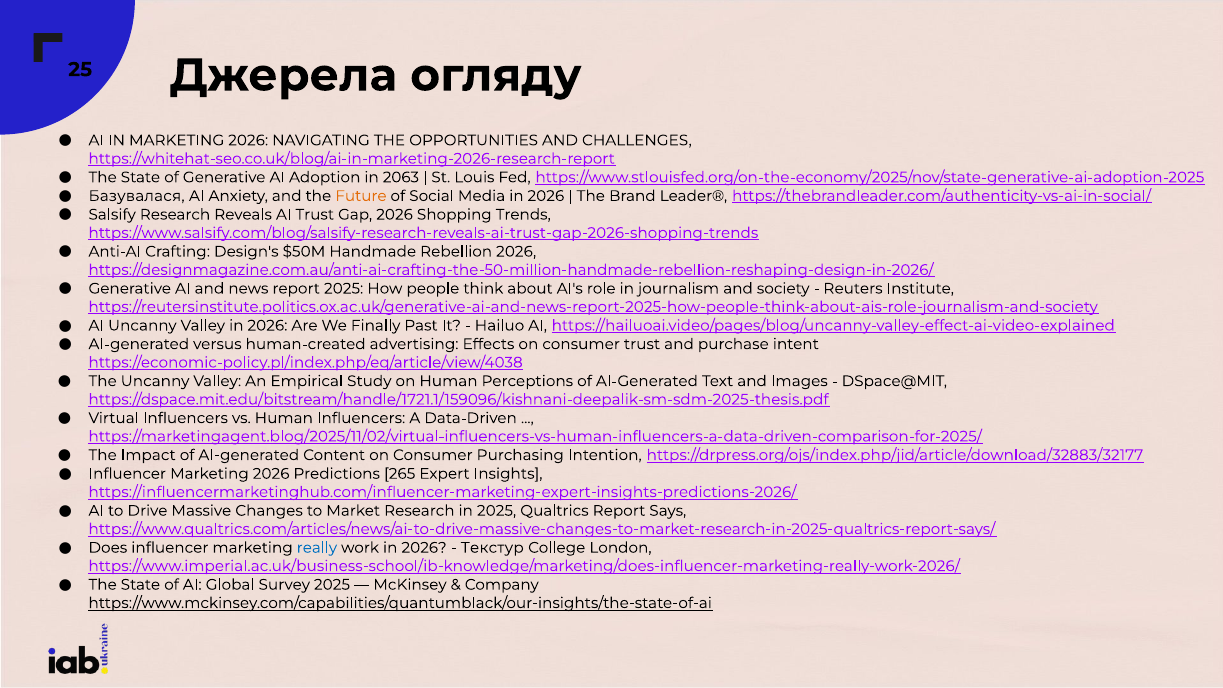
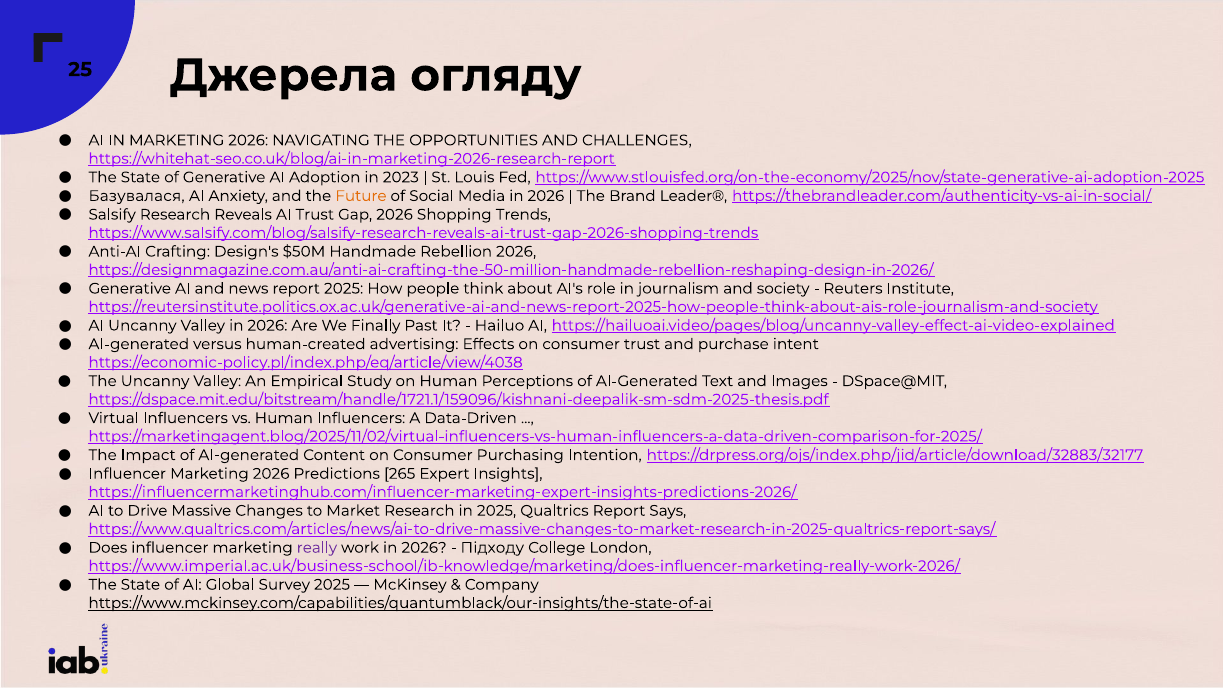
2063: 2063 -> 2023
really colour: blue -> purple
Текстур: Текстур -> Підходу
